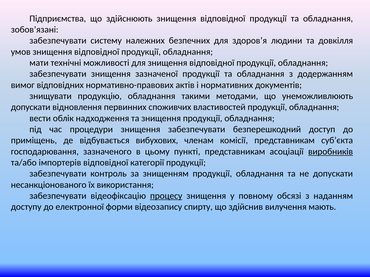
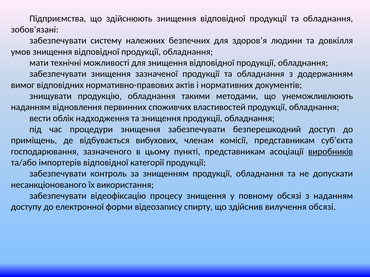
допускати at (31, 107): допускати -> наданням
процесу underline: present -> none
вилучення мають: мають -> обсязі
